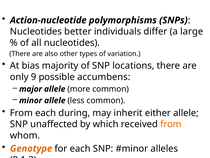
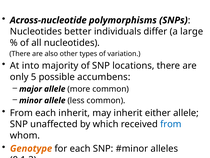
Action-nucleotide: Action-nucleotide -> Across-nucleotide
bias: bias -> into
9: 9 -> 5
each during: during -> inherit
from at (171, 124) colour: orange -> blue
